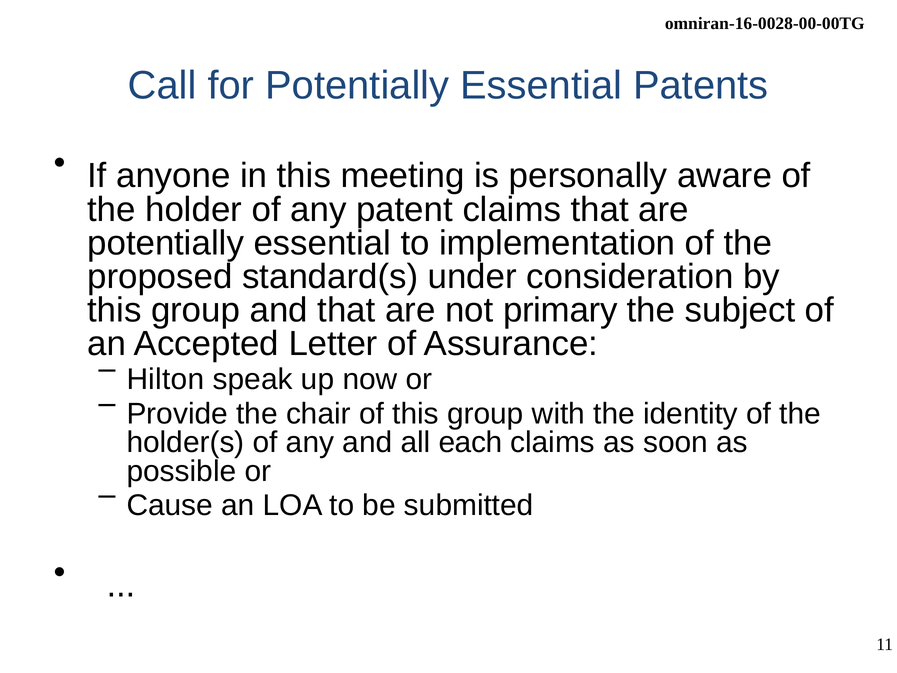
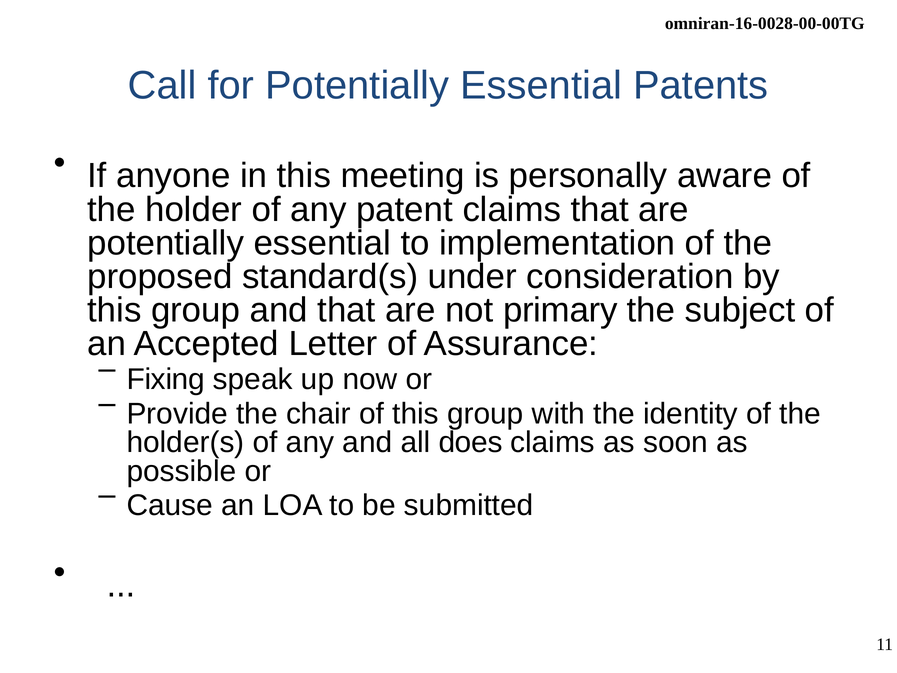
Hilton: Hilton -> Fixing
each: each -> does
